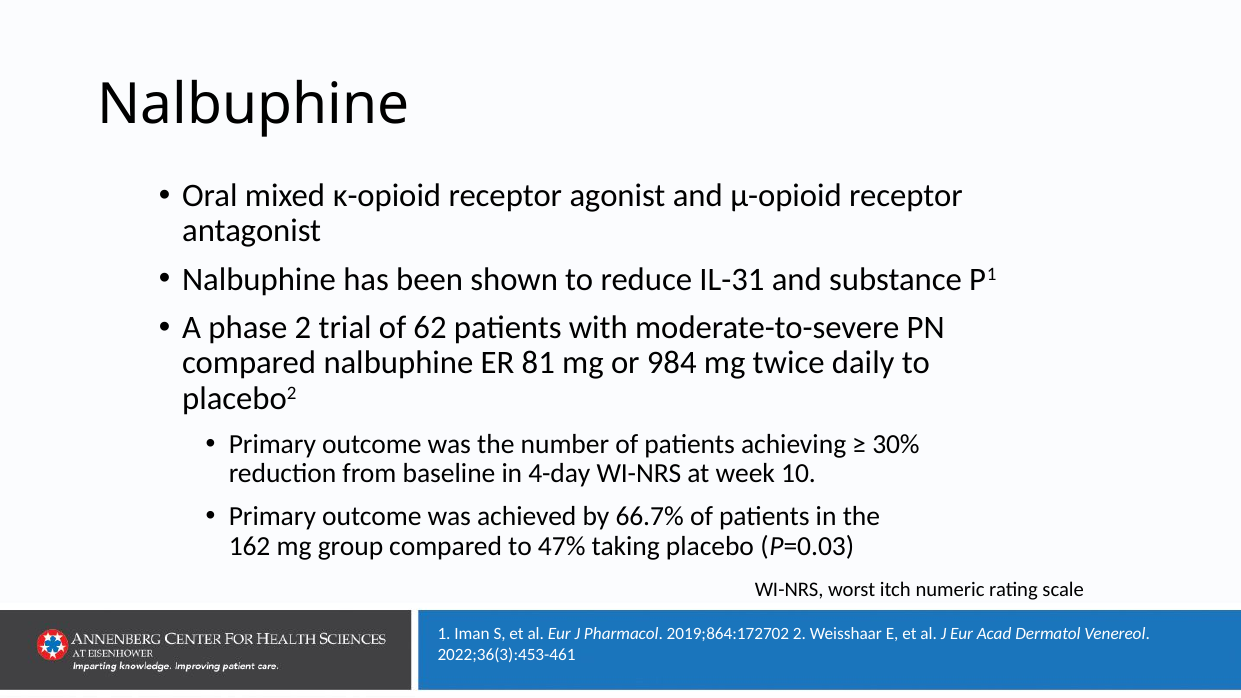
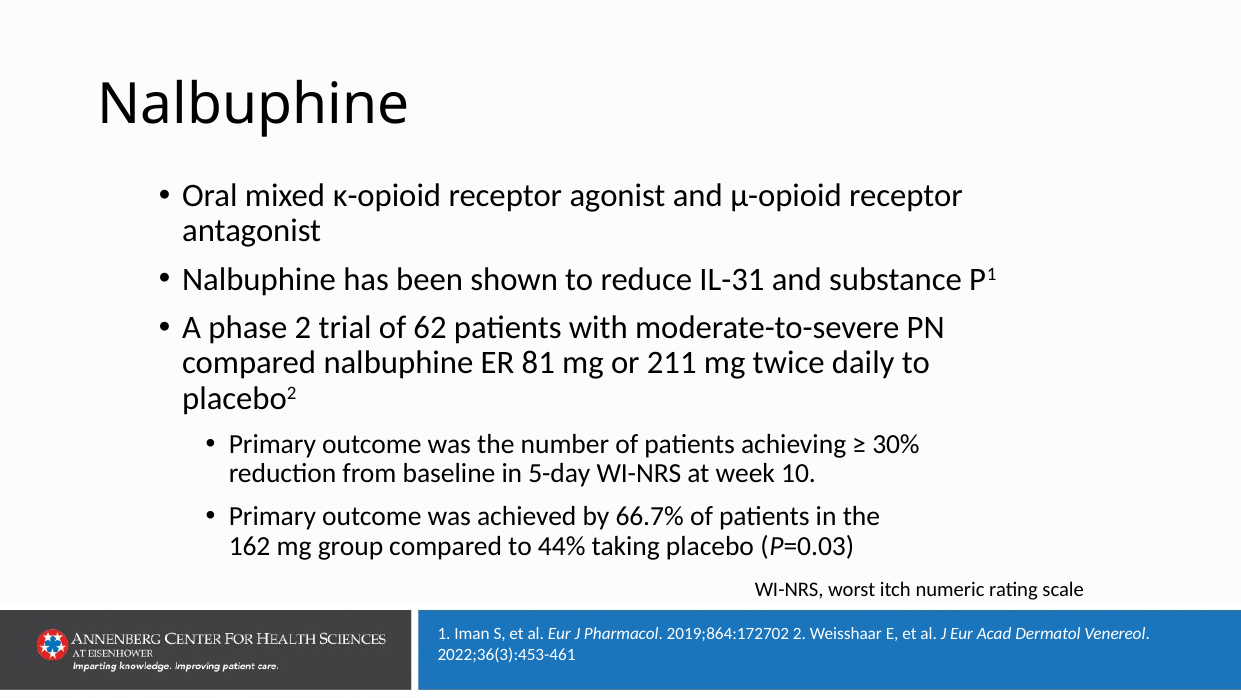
984: 984 -> 211
4-day: 4-day -> 5-day
47%: 47% -> 44%
